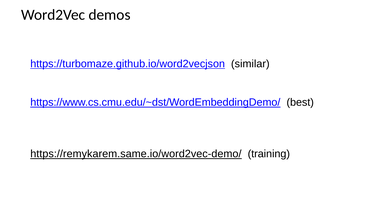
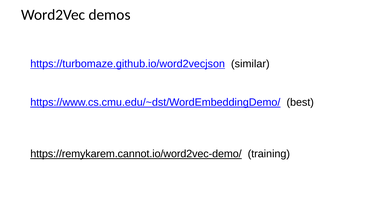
https://remykarem.same.io/word2vec-demo/: https://remykarem.same.io/word2vec-demo/ -> https://remykarem.cannot.io/word2vec-demo/
